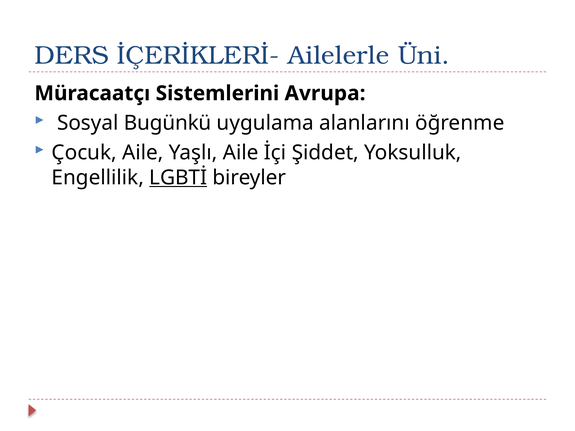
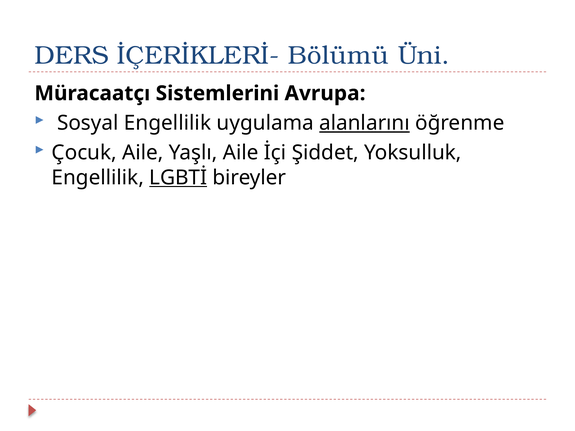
Ailelerle: Ailelerle -> Bölümü
Sosyal Bugünkü: Bugünkü -> Engellilik
alanlarını underline: none -> present
